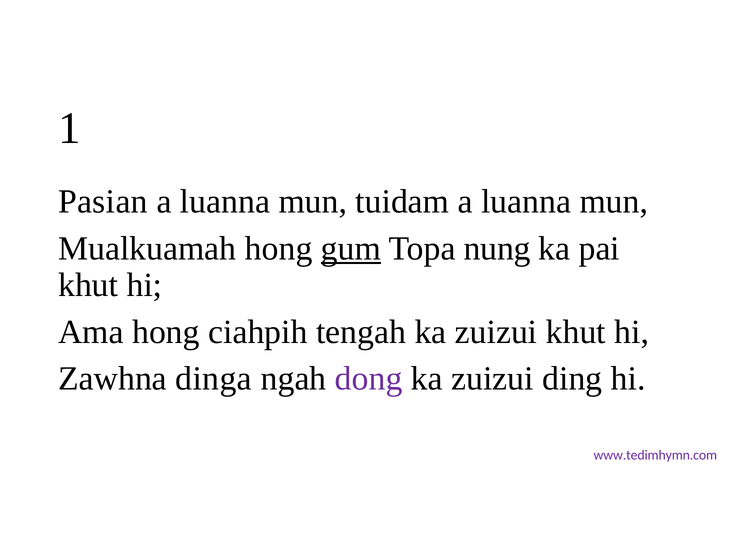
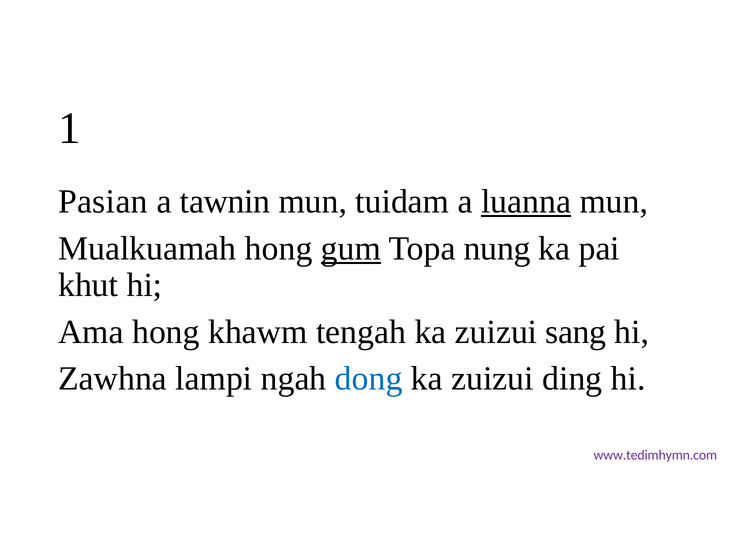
luanna at (225, 201): luanna -> tawnin
luanna at (526, 201) underline: none -> present
ciahpih: ciahpih -> khawm
zuizui khut: khut -> sang
dinga: dinga -> lampi
dong colour: purple -> blue
